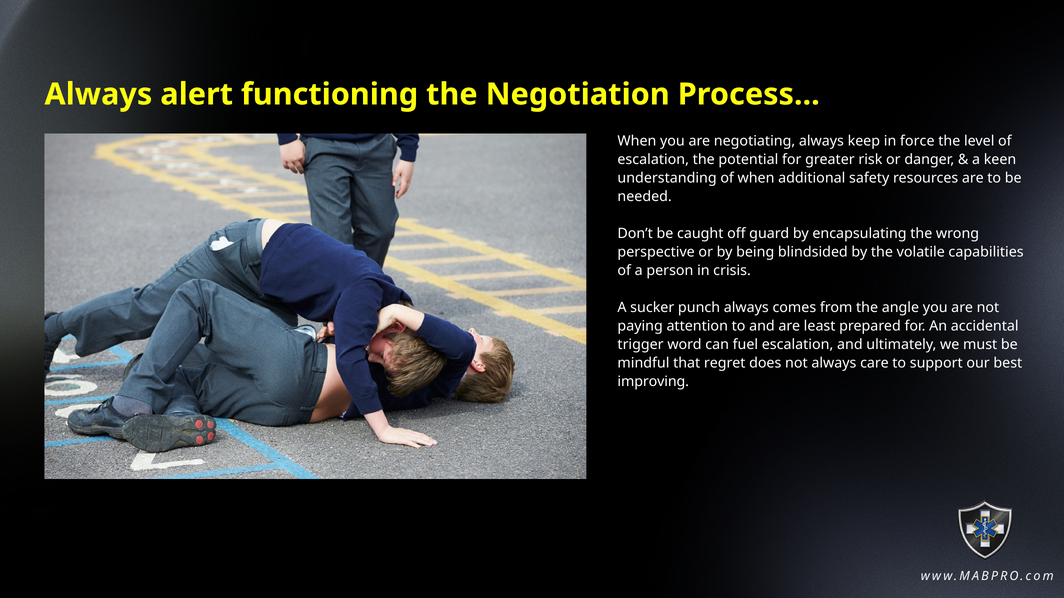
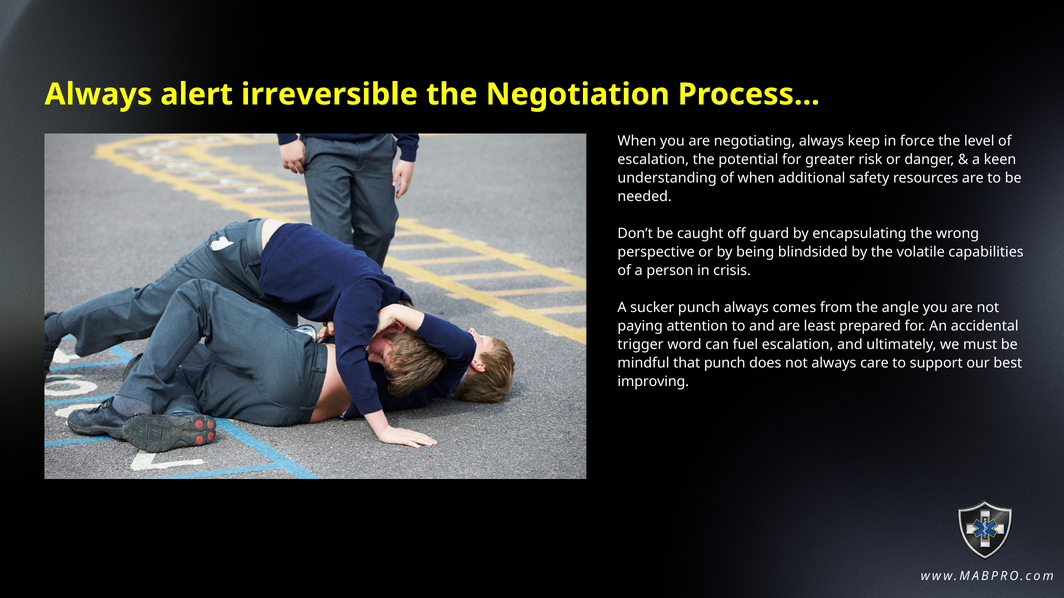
functioning: functioning -> irreversible
that regret: regret -> punch
